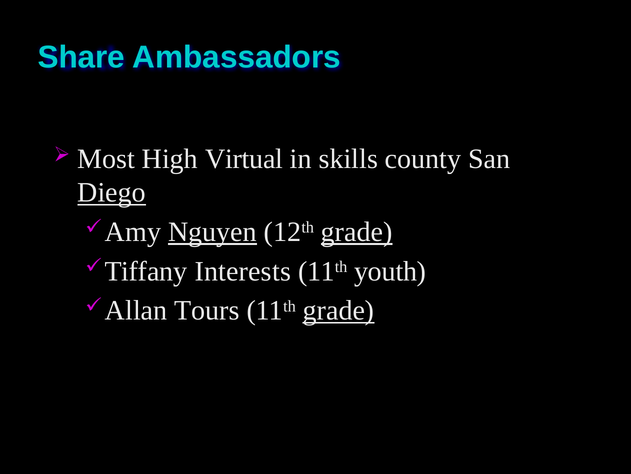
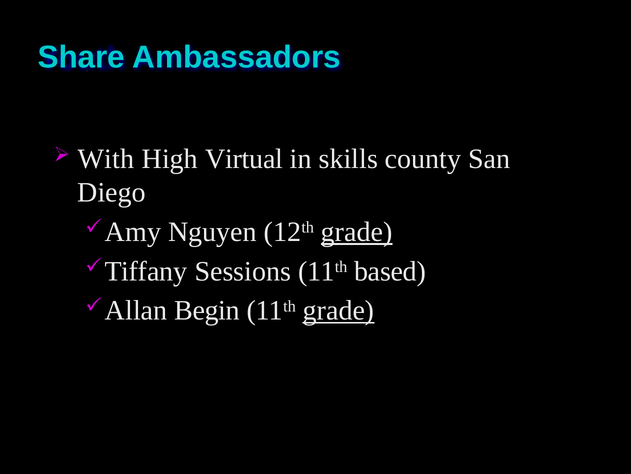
Most: Most -> With
Diego underline: present -> none
Nguyen underline: present -> none
Interests: Interests -> Sessions
youth: youth -> based
Tours: Tours -> Begin
